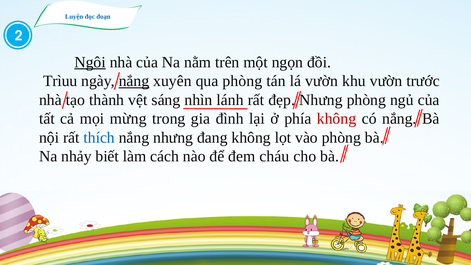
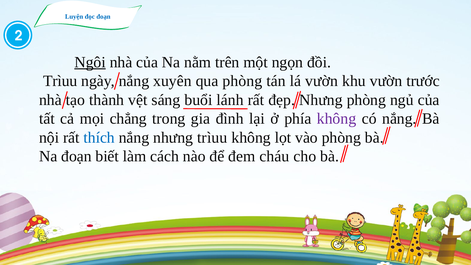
nắng at (134, 81) underline: present -> none
nhìn: nhìn -> buổi
mừng: mừng -> chẳng
không at (337, 119) colour: red -> purple
nhưng đang: đang -> trìuu
Na nhảy: nhảy -> đoạn
